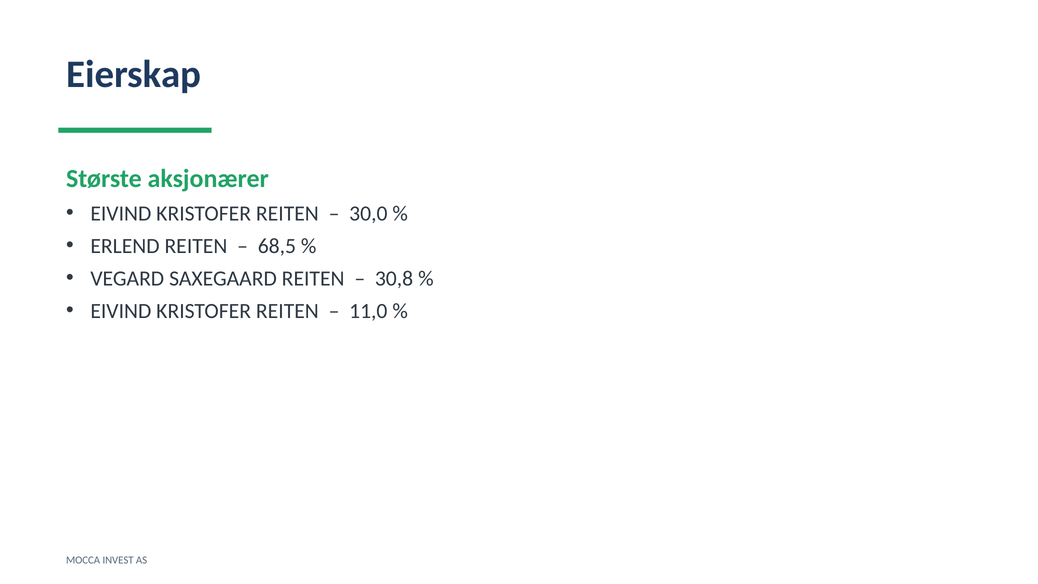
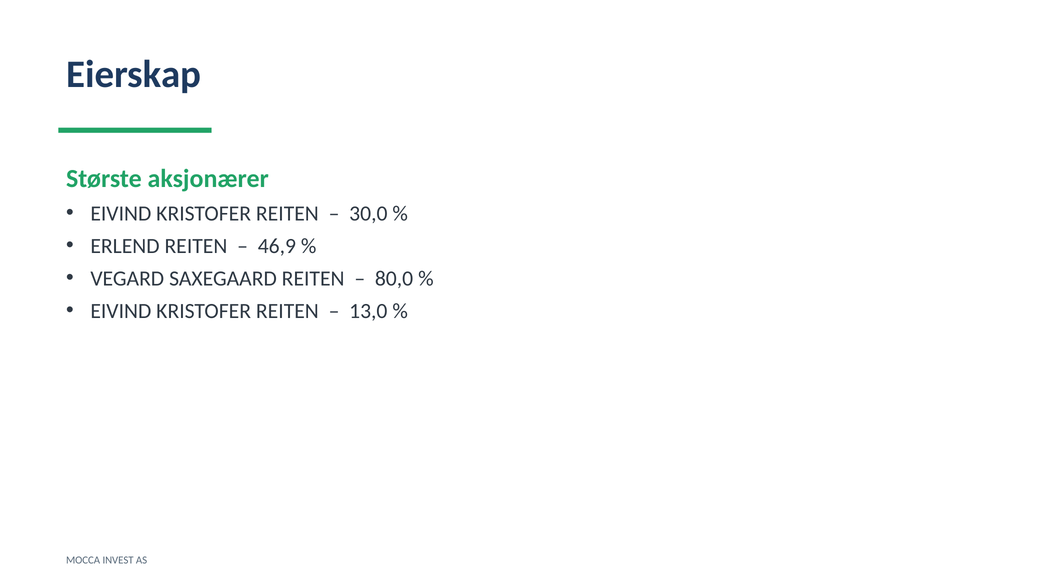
68,5: 68,5 -> 46,9
30,8: 30,8 -> 80,0
11,0: 11,0 -> 13,0
